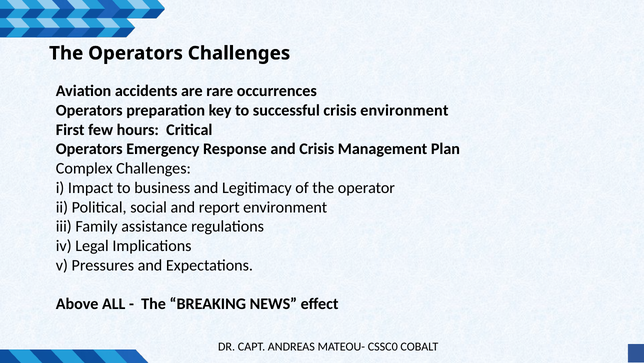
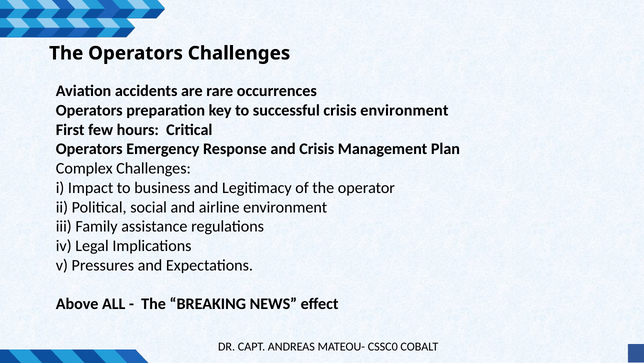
report: report -> airline
